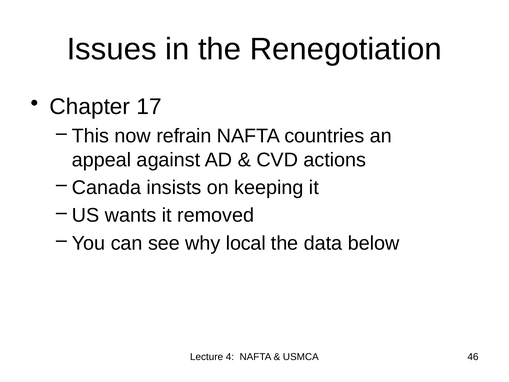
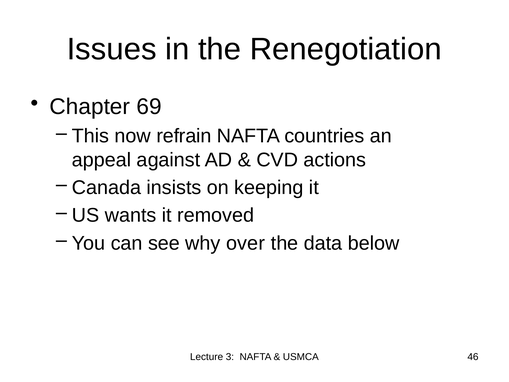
17: 17 -> 69
local: local -> over
4: 4 -> 3
